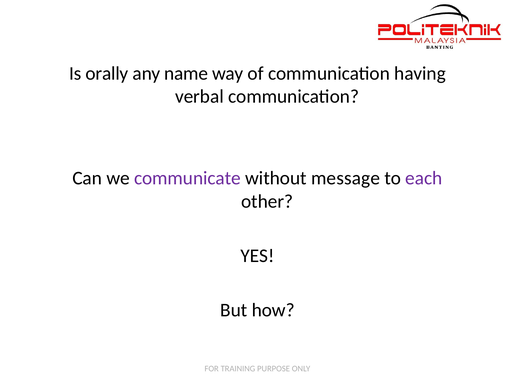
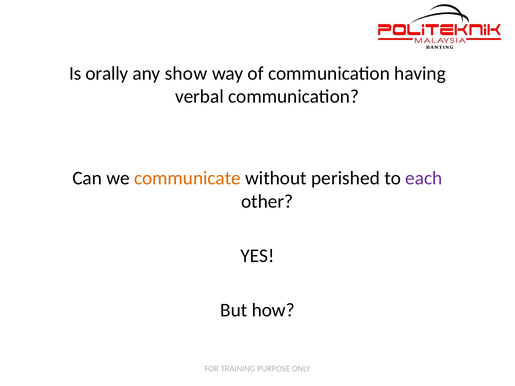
name: name -> show
communicate colour: purple -> orange
message: message -> perished
